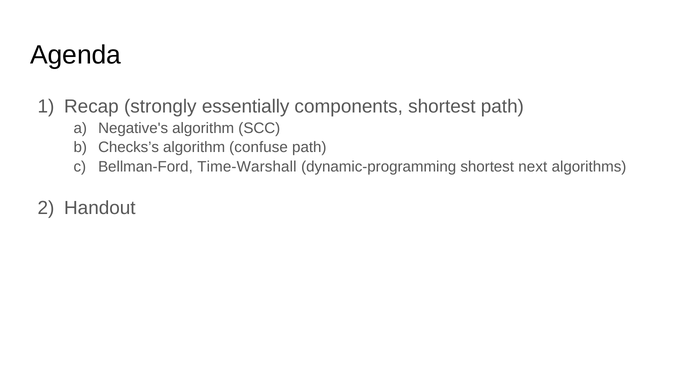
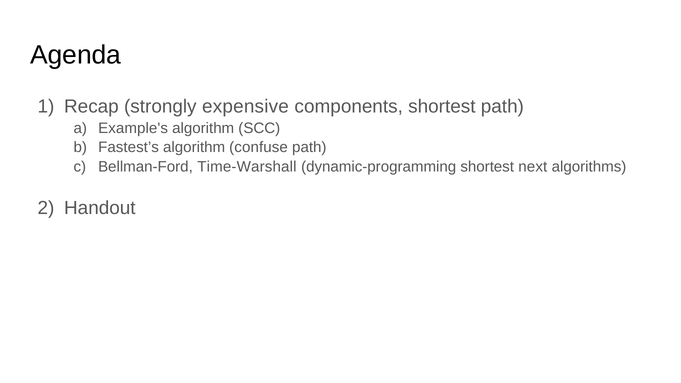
essentially: essentially -> expensive
Negative's: Negative's -> Example's
Checks’s: Checks’s -> Fastest’s
